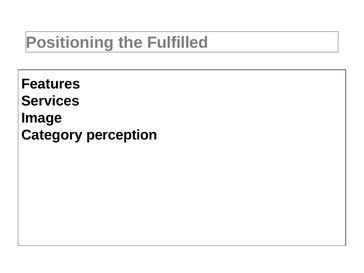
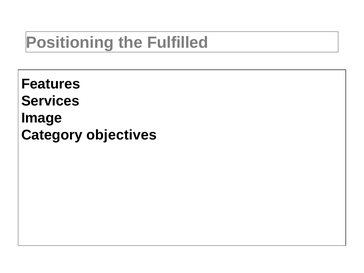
perception: perception -> objectives
